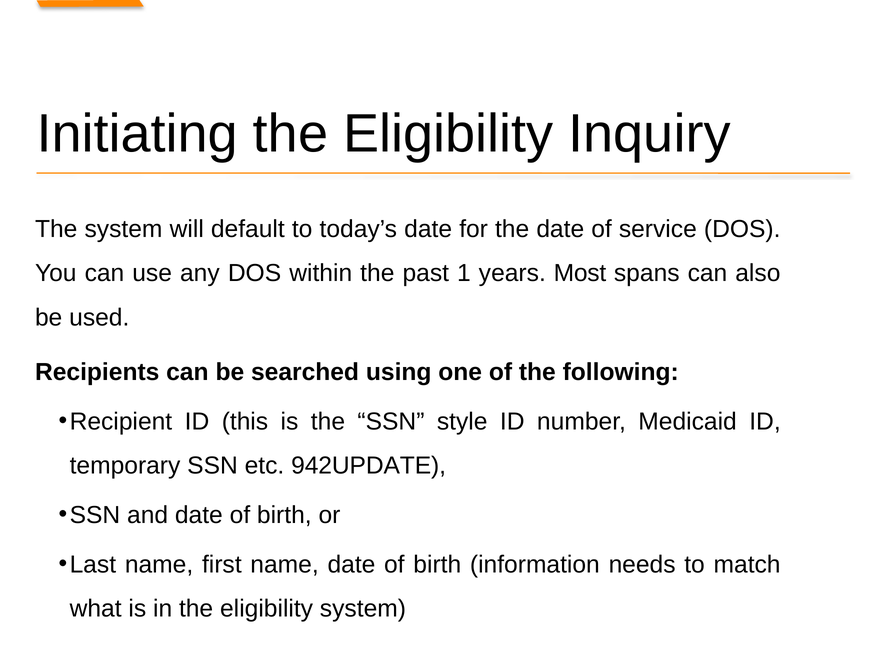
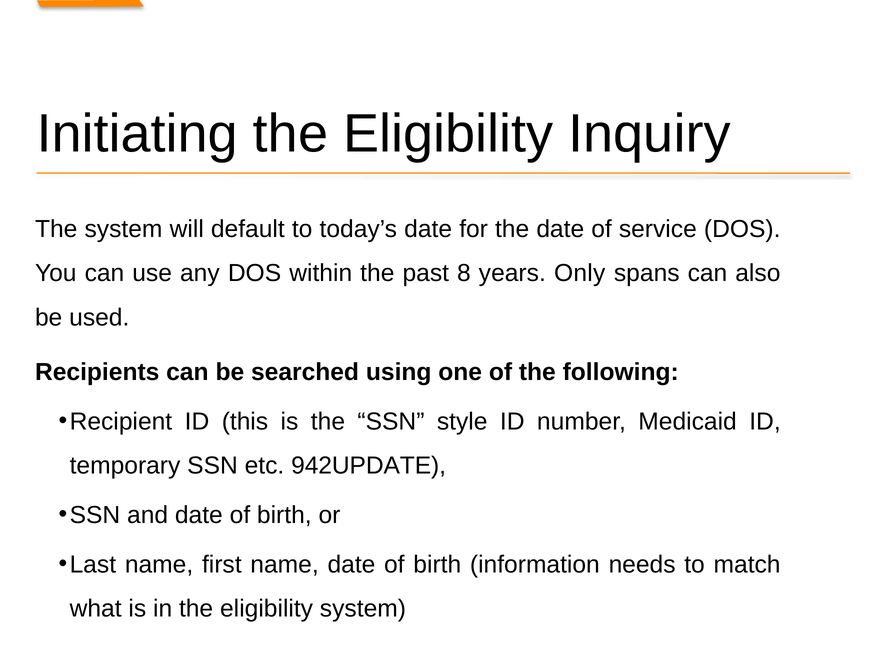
1: 1 -> 8
Most: Most -> Only
